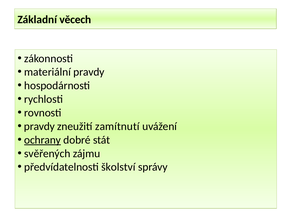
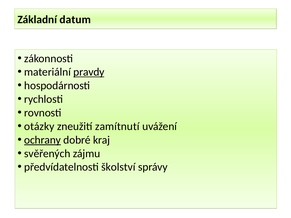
věcech: věcech -> datum
pravdy at (89, 72) underline: none -> present
pravdy at (39, 126): pravdy -> otázky
stát: stát -> kraj
